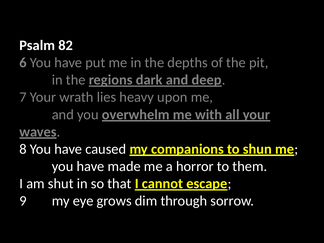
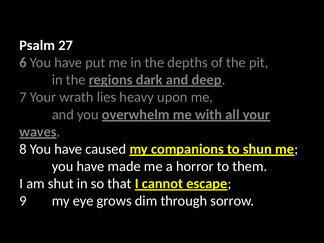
82: 82 -> 27
